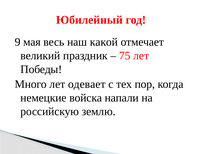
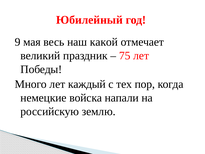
одевает: одевает -> каждый
